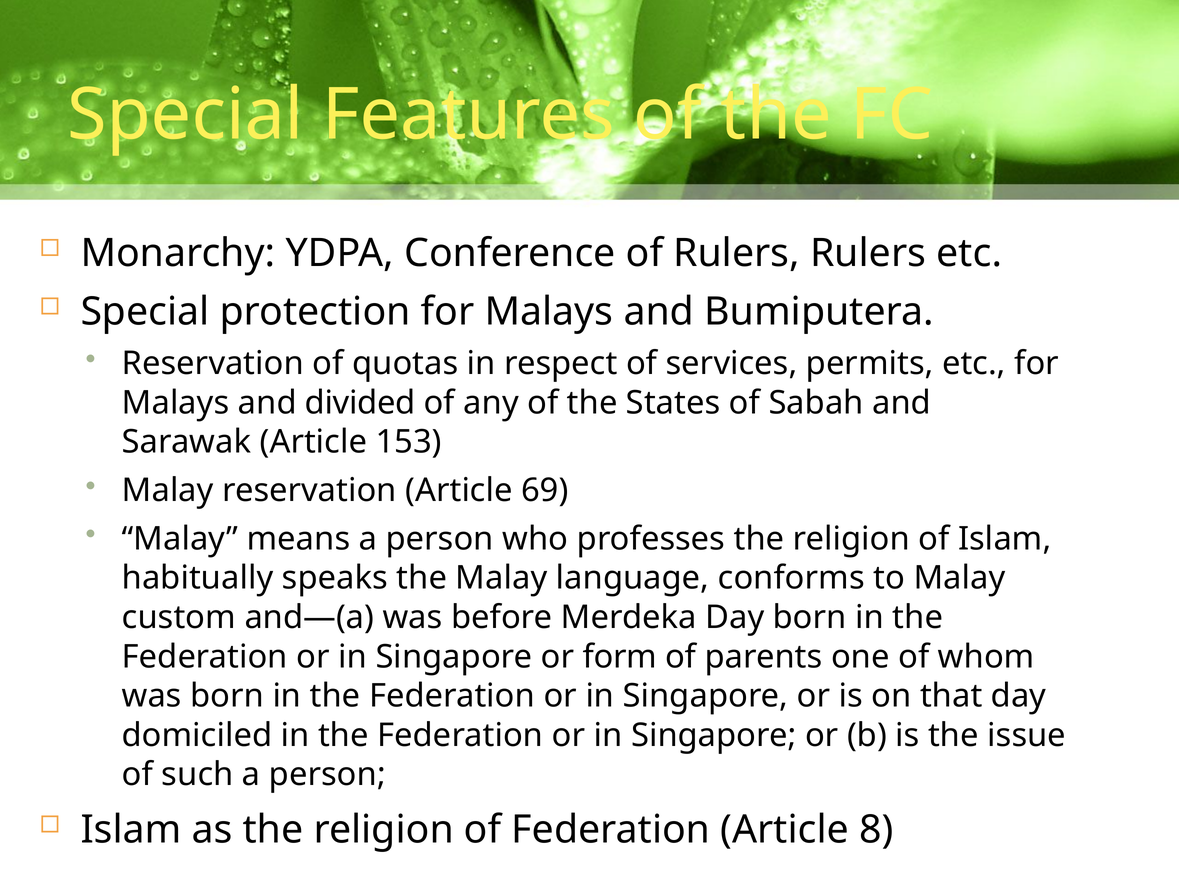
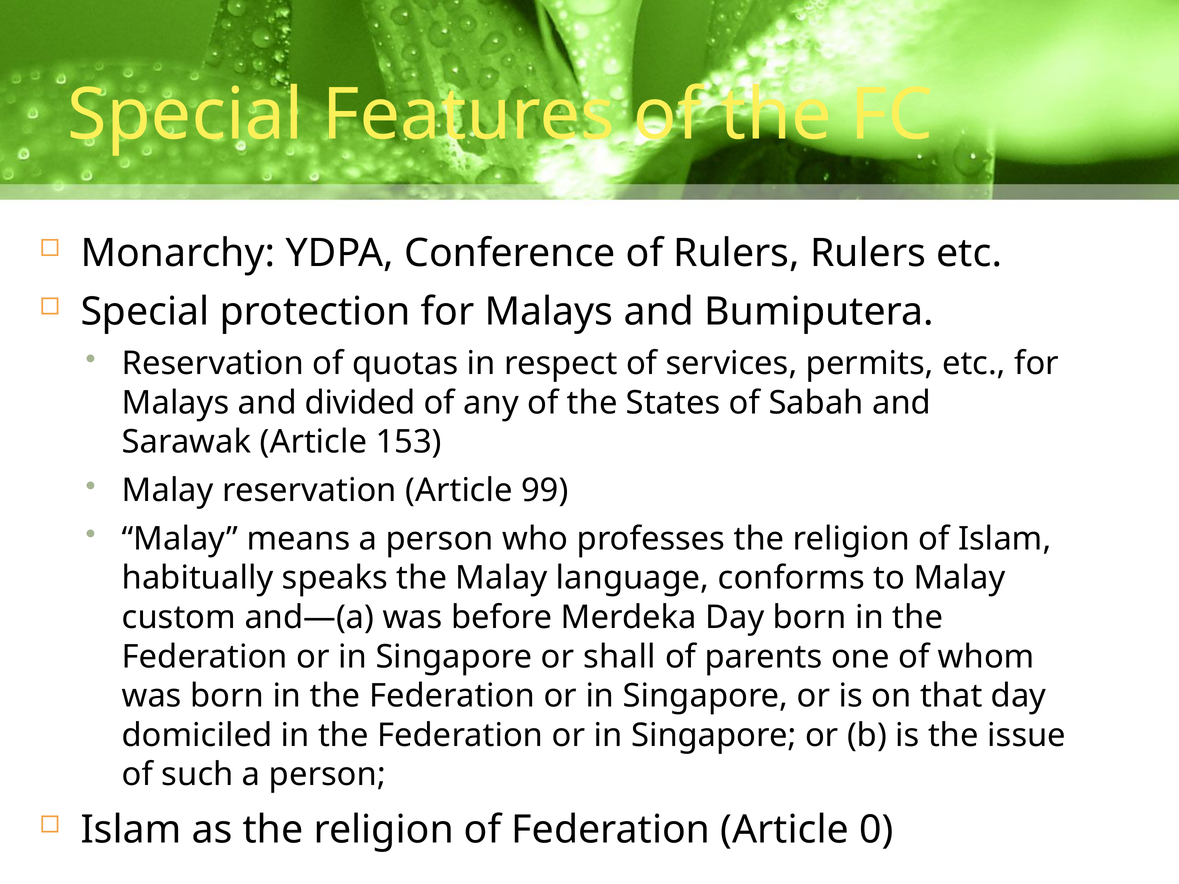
69: 69 -> 99
form: form -> shall
8: 8 -> 0
